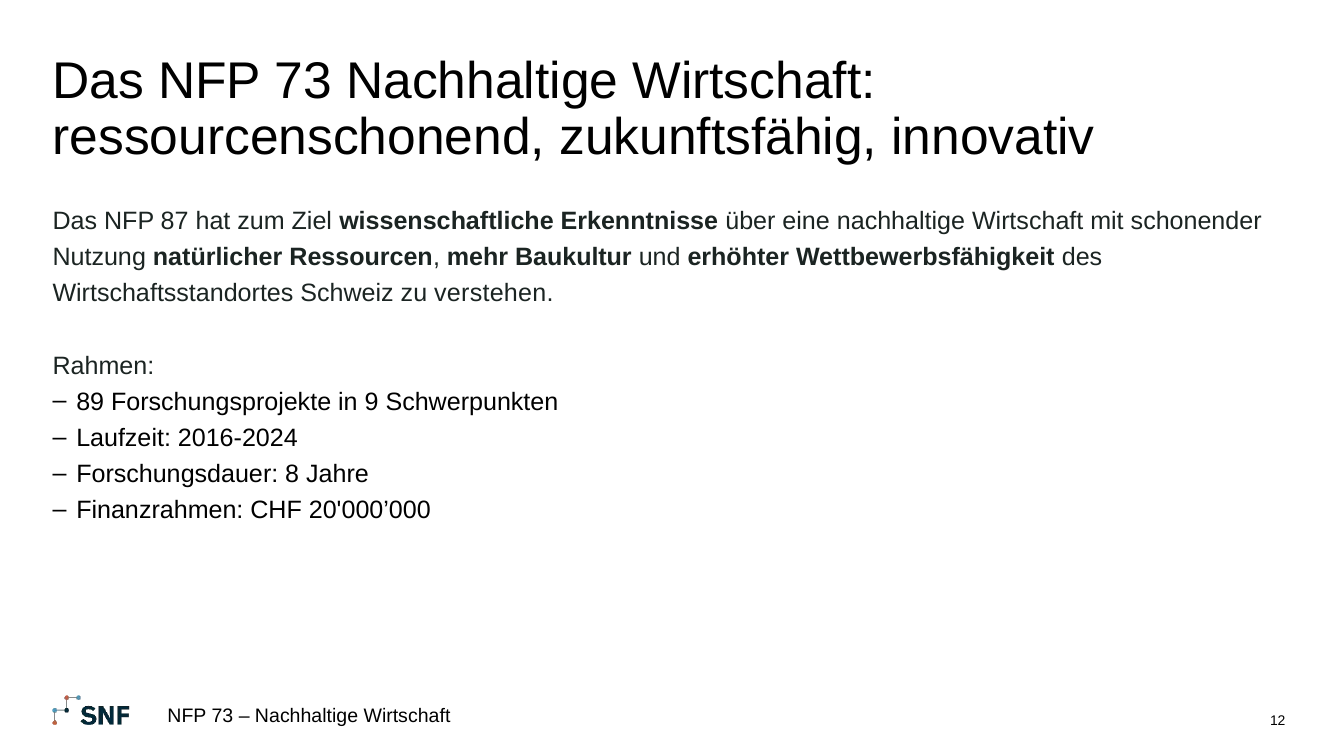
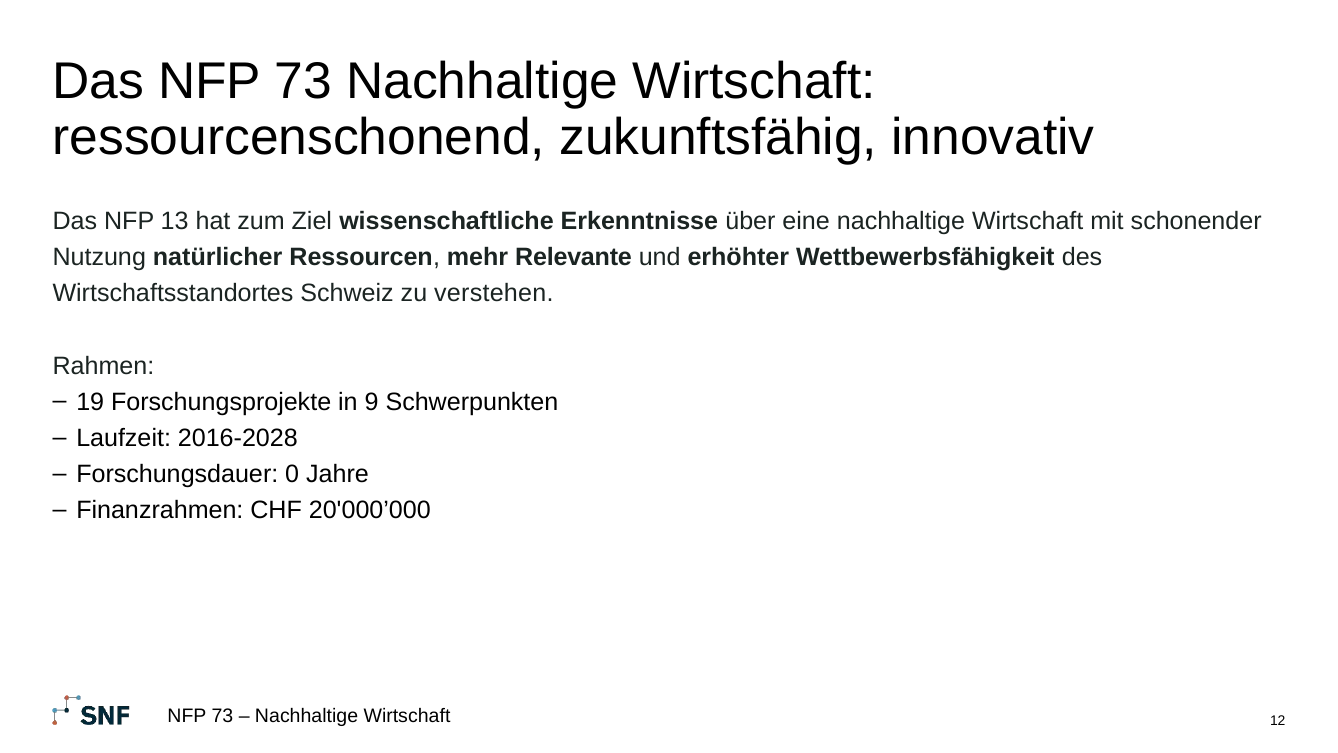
87: 87 -> 13
Baukultur: Baukultur -> Relevante
89: 89 -> 19
2016-2024: 2016-2024 -> 2016-2028
8: 8 -> 0
